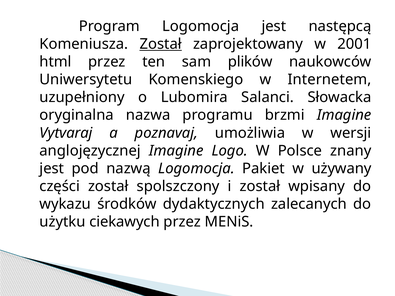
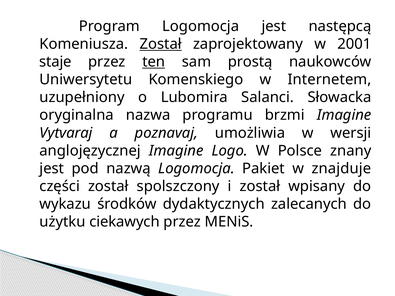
html: html -> staje
ten underline: none -> present
plików: plików -> prostą
używany: używany -> znajduje
